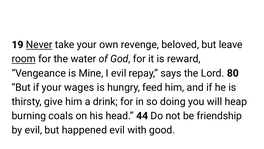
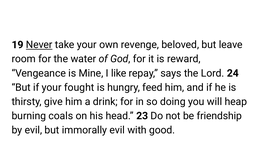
room underline: present -> none
I evil: evil -> like
80: 80 -> 24
wages: wages -> fought
44: 44 -> 23
happened: happened -> immorally
